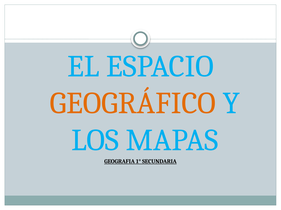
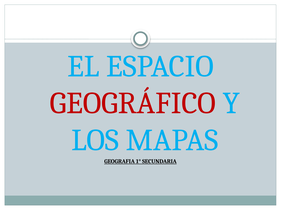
GEOGRÁFICO colour: orange -> red
